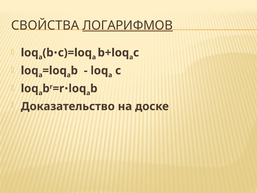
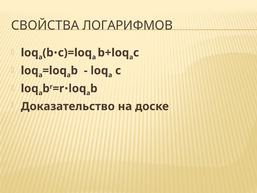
ЛОГАРИФМОВ underline: present -> none
